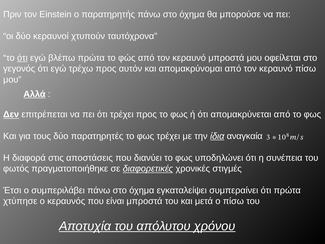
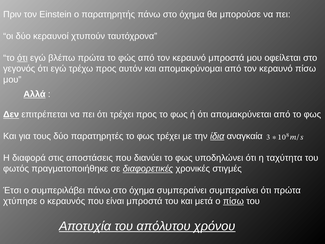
συνέπεια: συνέπεια -> ταχύτητα
όχημα εγκαταλείψει: εγκαταλείψει -> συμπεραίνει
πίσω at (233, 201) underline: none -> present
